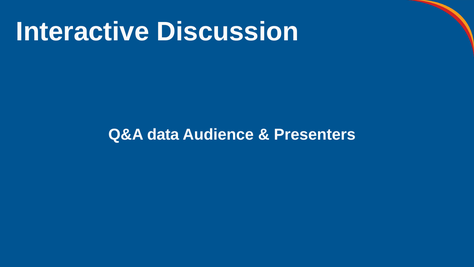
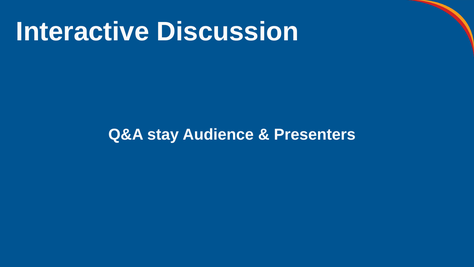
data: data -> stay
